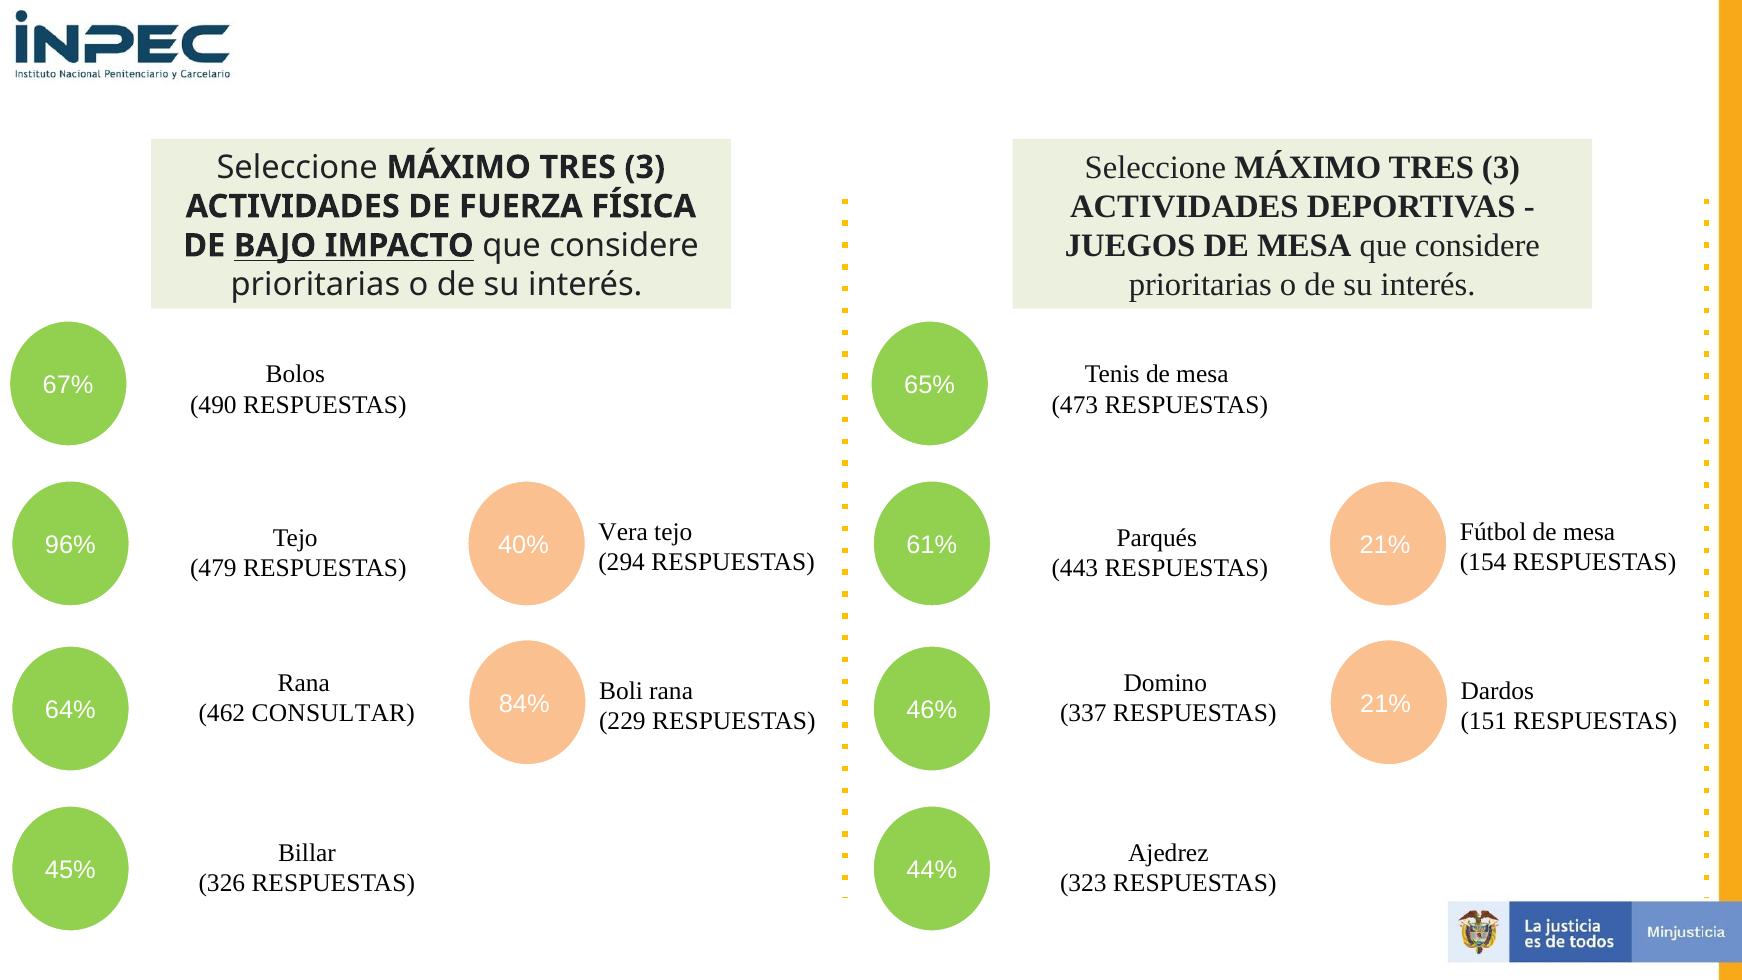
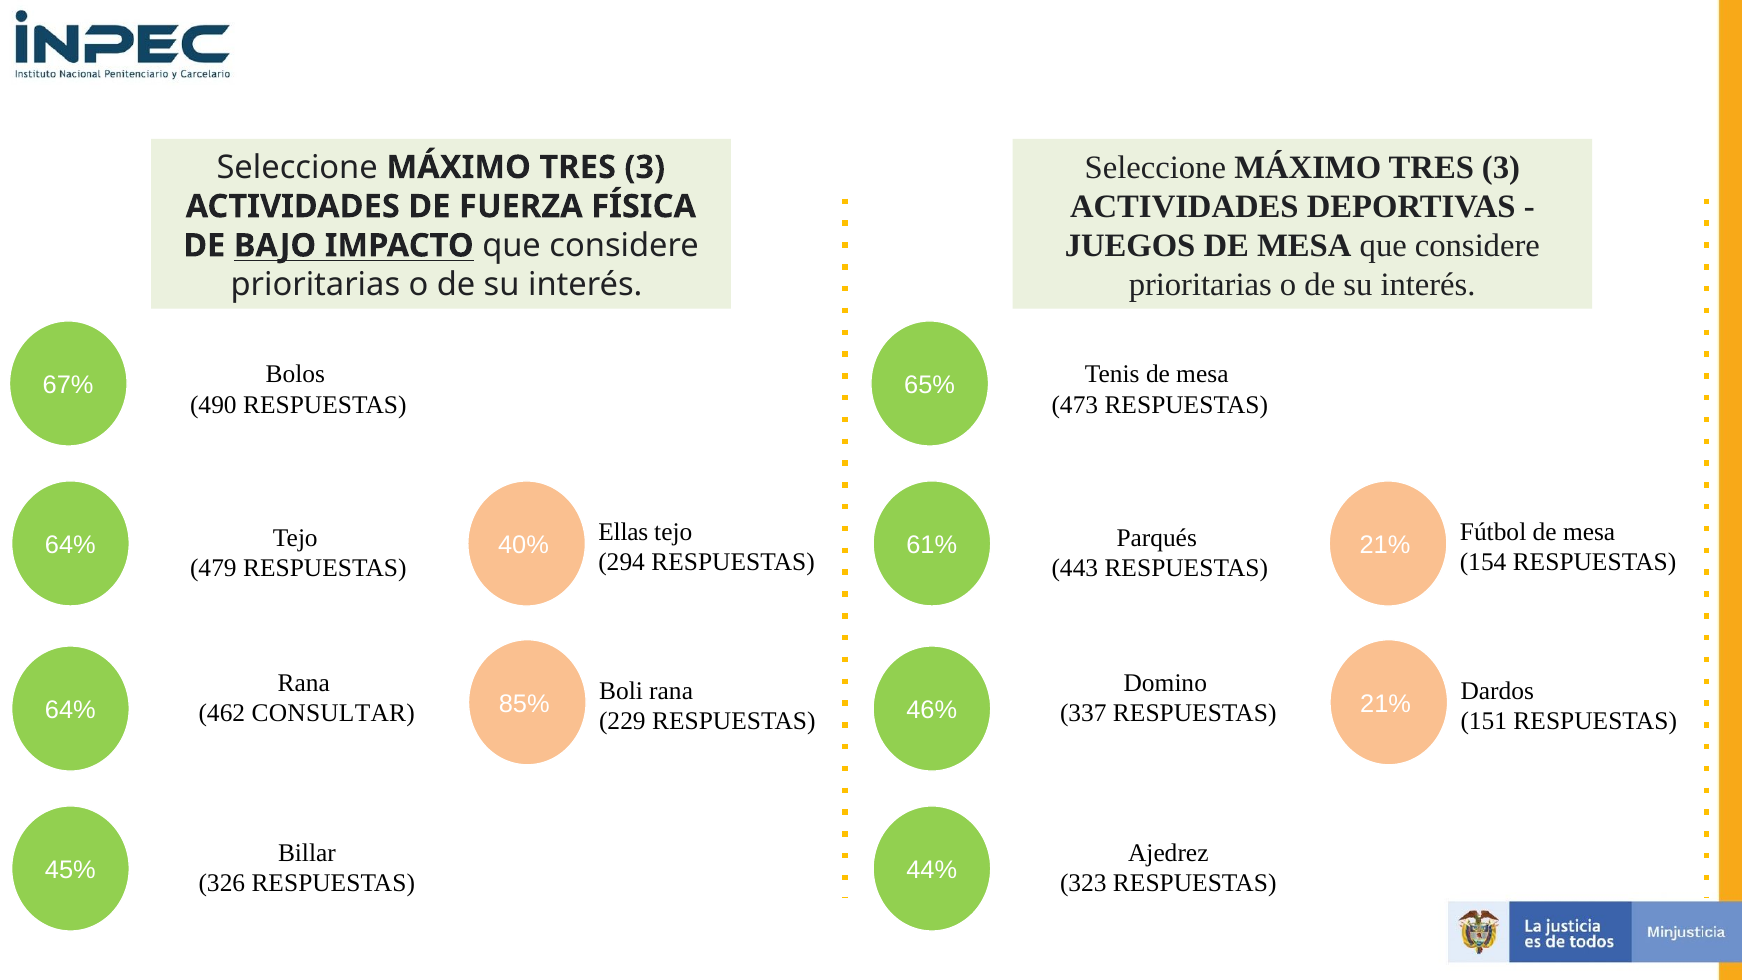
Vera: Vera -> Ellas
96% at (70, 545): 96% -> 64%
84%: 84% -> 85%
